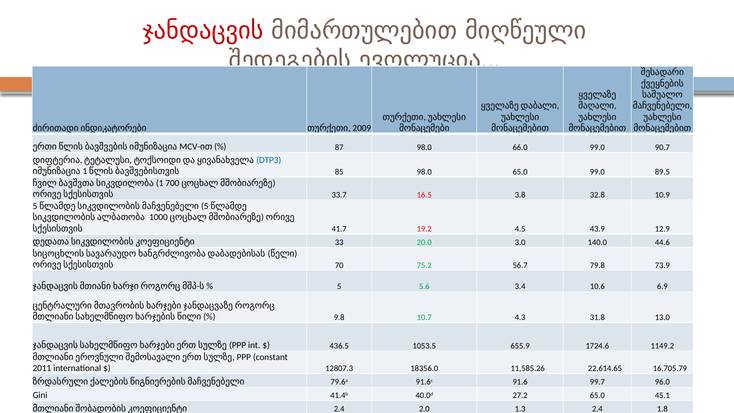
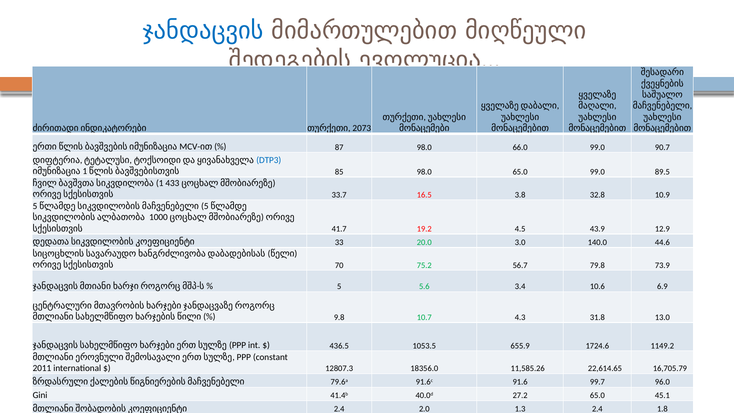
ჯანდაცვის colour: red -> blue
2009: 2009 -> 2073
700: 700 -> 433
